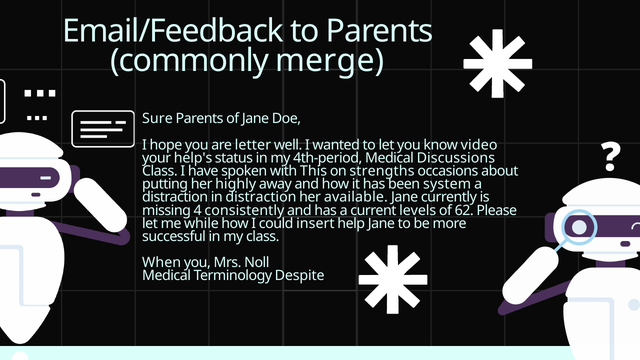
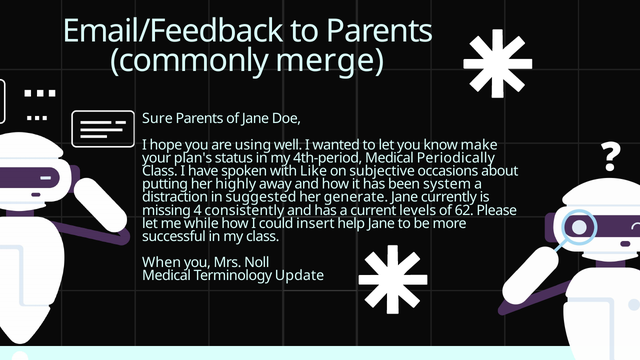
letter: letter -> using
video: video -> make
help's: help's -> plan's
Discussions: Discussions -> Periodically
This: This -> Like
strengths: strengths -> subjective
in distraction: distraction -> suggested
available: available -> generate
Despite: Despite -> Update
